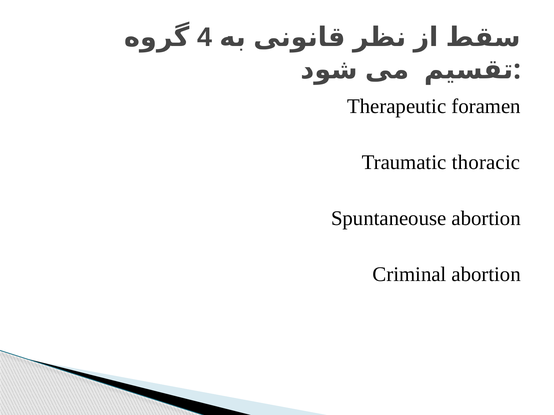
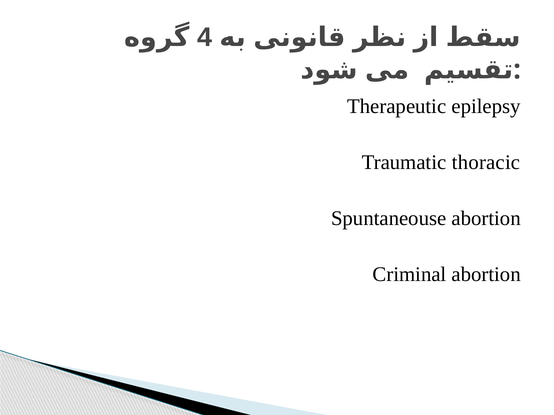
foramen: foramen -> epilepsy
